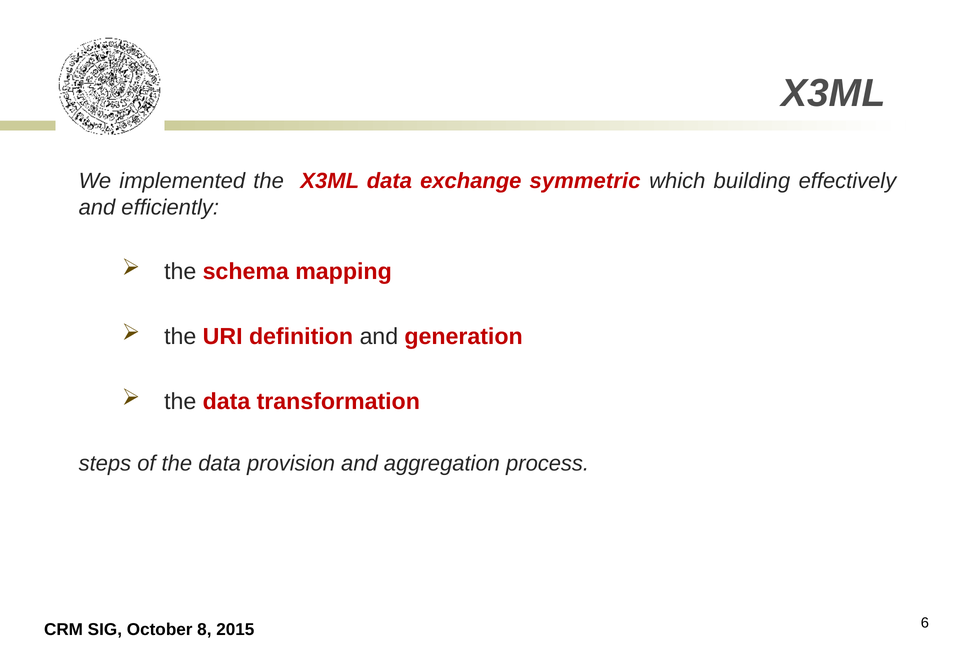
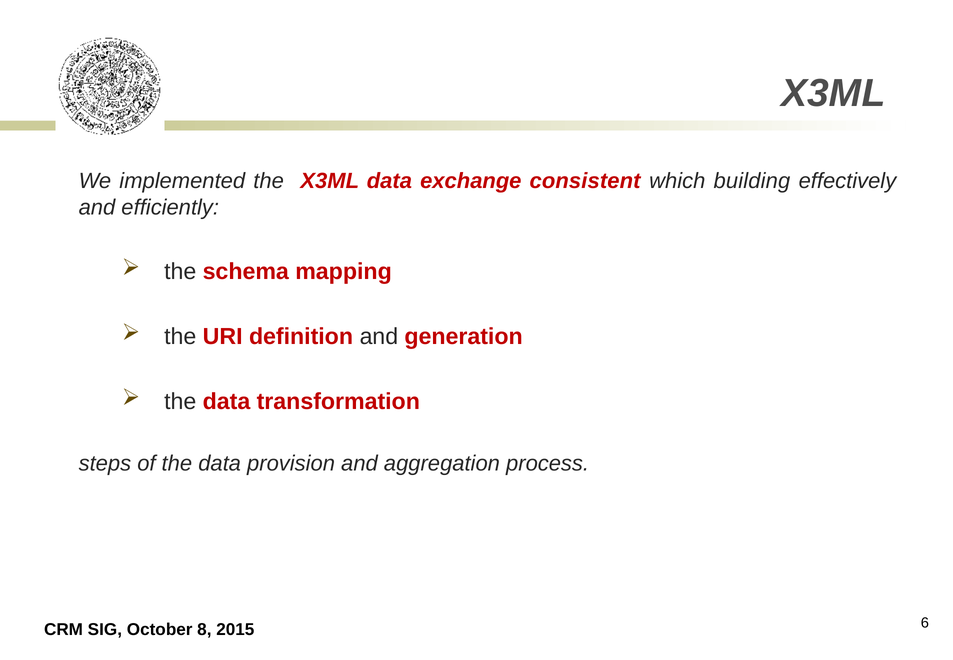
symmetric: symmetric -> consistent
